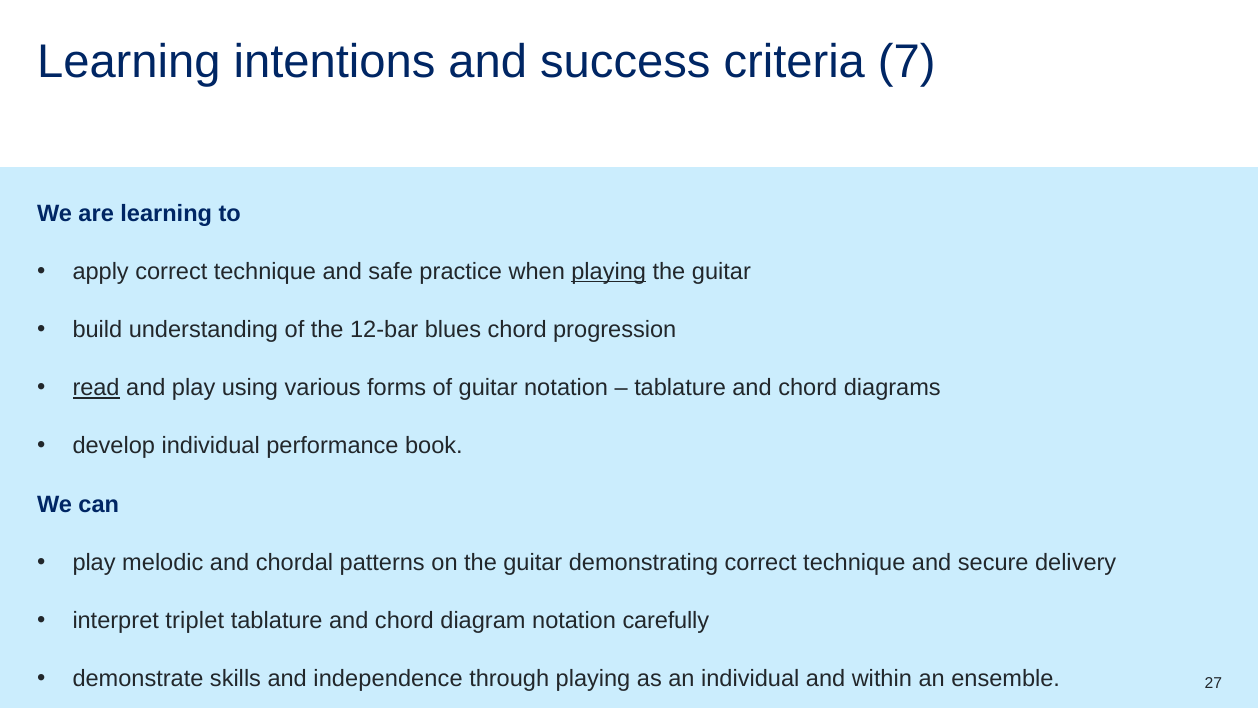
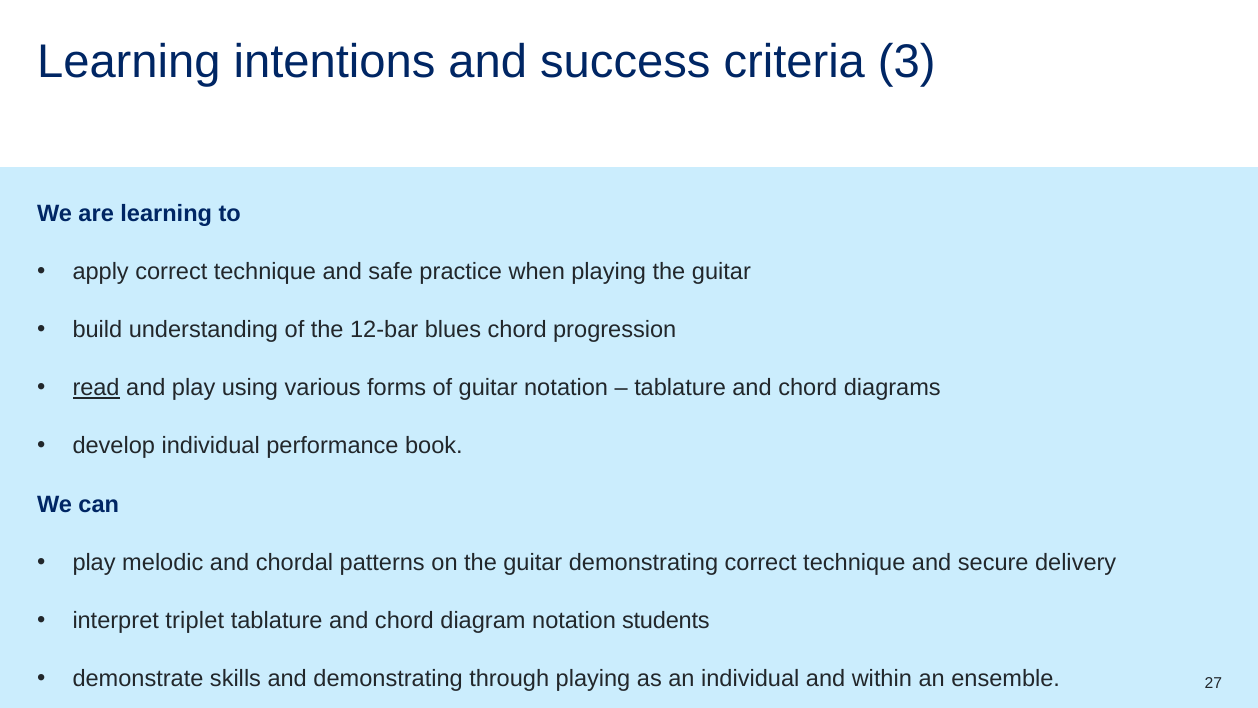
7: 7 -> 3
playing at (609, 271) underline: present -> none
carefully: carefully -> students
and independence: independence -> demonstrating
